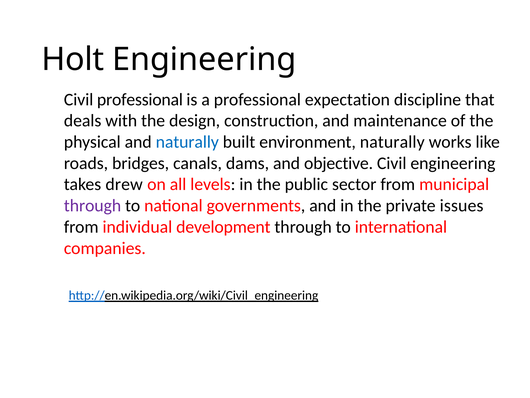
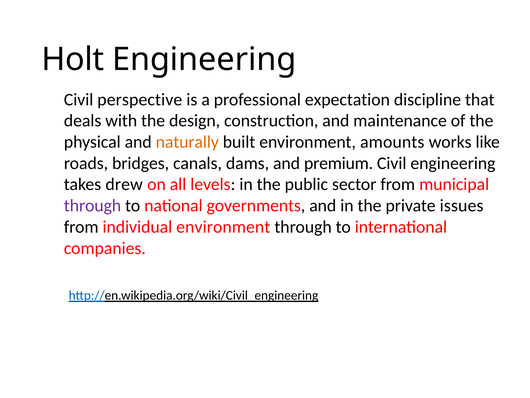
Civil professional: professional -> perspective
naturally at (187, 142) colour: blue -> orange
environment naturally: naturally -> amounts
objective: objective -> premium
individual development: development -> environment
